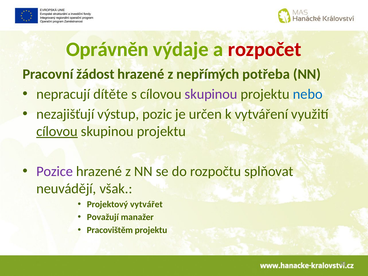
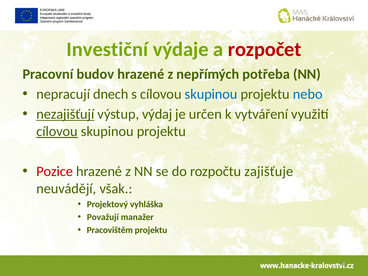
Oprávněn: Oprávněn -> Investiční
žádost: žádost -> budov
dítěte: dítěte -> dnech
skupinou at (211, 94) colour: purple -> blue
nezajišťují underline: none -> present
pozic: pozic -> výdaj
Pozice colour: purple -> red
splňovat: splňovat -> zajišťuje
vytvářet: vytvářet -> vyhláška
